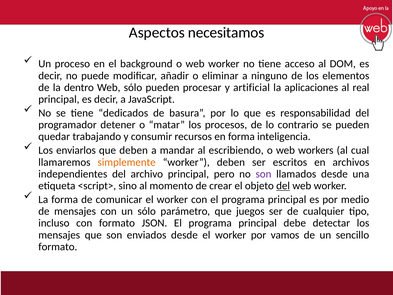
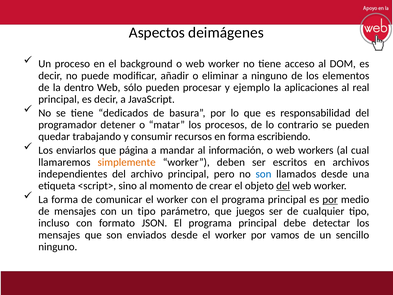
necesitamos: necesitamos -> deimágenes
artificial: artificial -> ejemplo
inteligencia: inteligencia -> escribiendo
que deben: deben -> página
escribiendo: escribiendo -> información
son at (263, 174) colour: purple -> blue
por at (330, 199) underline: none -> present
un sólo: sólo -> tipo
formato at (58, 247): formato -> ninguno
